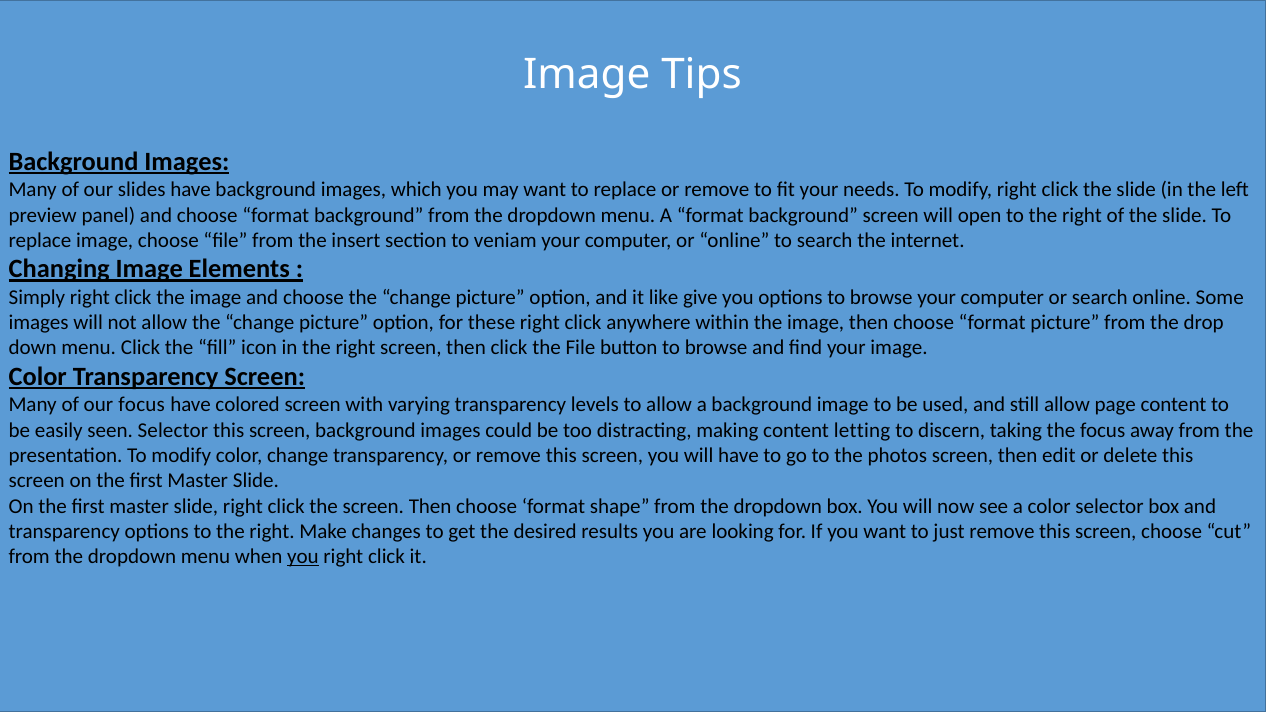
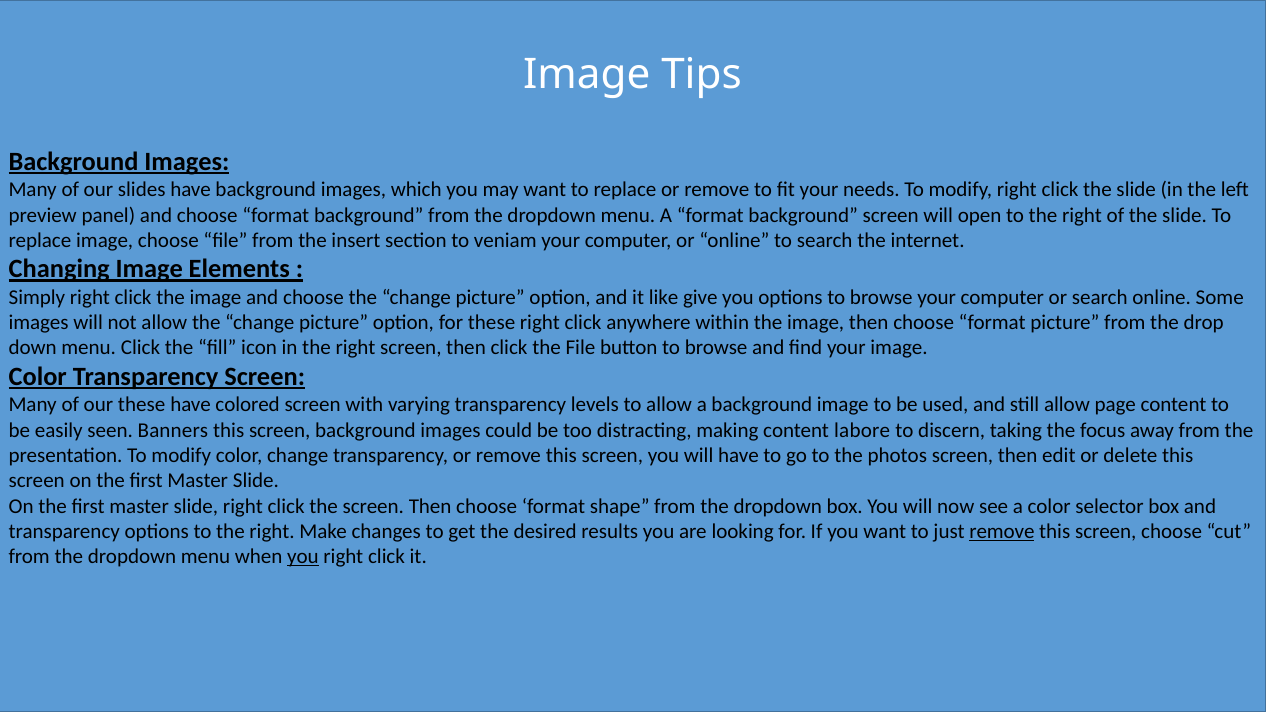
our focus: focus -> these
seen Selector: Selector -> Banners
letting: letting -> labore
remove at (1002, 532) underline: none -> present
